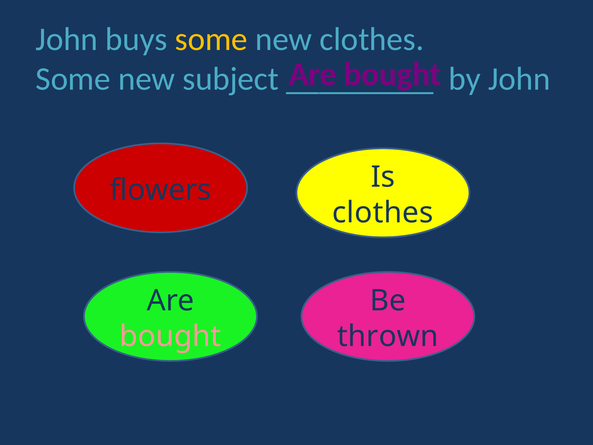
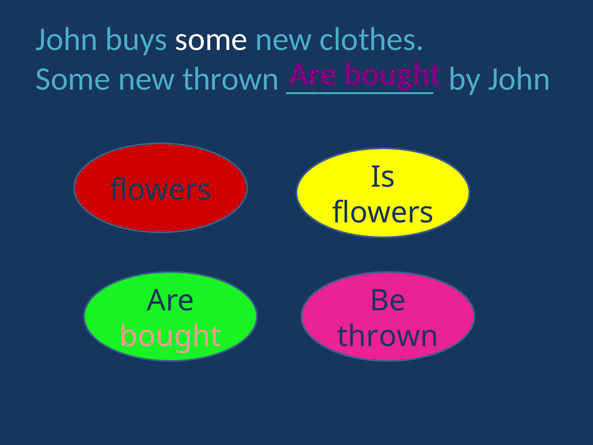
some at (211, 39) colour: yellow -> white
new subject: subject -> thrown
clothes at (383, 213): clothes -> flowers
